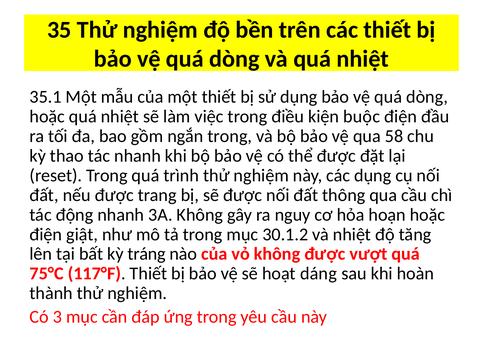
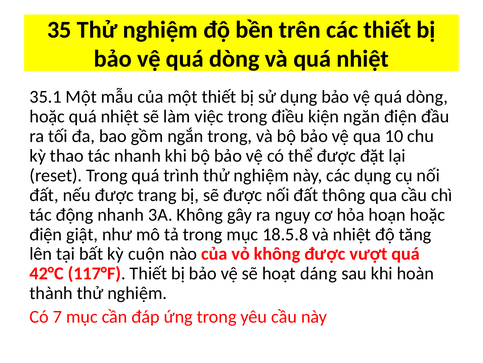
buộc: buộc -> ngăn
58: 58 -> 10
30.1.2: 30.1.2 -> 18.5.8
tráng: tráng -> cuộn
75°C: 75°C -> 42°C
3: 3 -> 7
